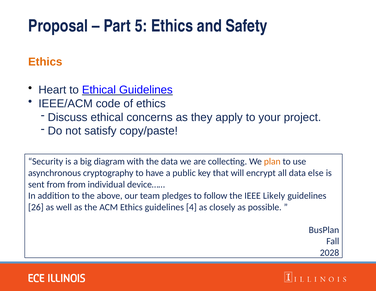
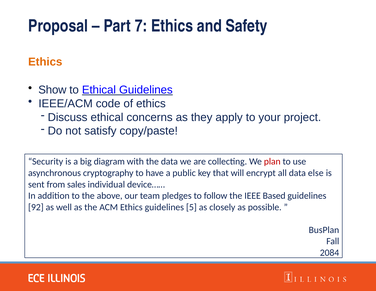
5: 5 -> 7
Heart: Heart -> Show
plan colour: orange -> red
from from: from -> sales
Likely: Likely -> Based
26: 26 -> 92
4: 4 -> 5
2028: 2028 -> 2084
